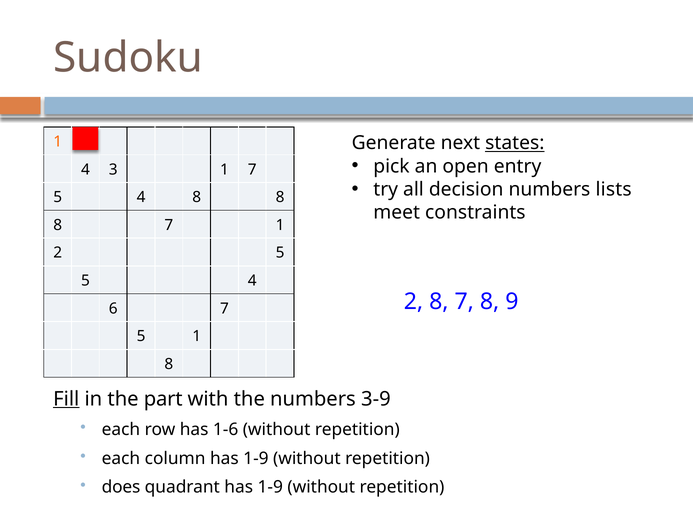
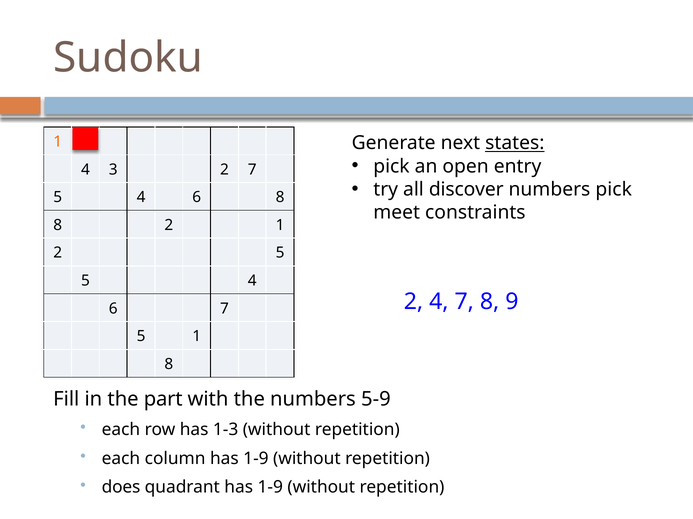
3 1: 1 -> 2
decision: decision -> discover
numbers lists: lists -> pick
8 at (197, 198): 8 -> 6
7 at (169, 225): 7 -> 2
2 8: 8 -> 4
Fill underline: present -> none
3-9: 3-9 -> 5-9
1-6: 1-6 -> 1-3
